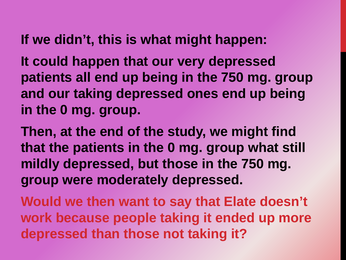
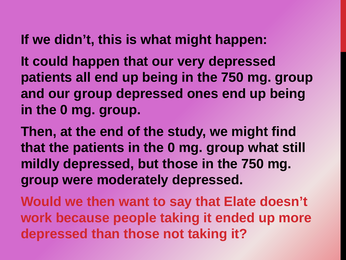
our taking: taking -> group
